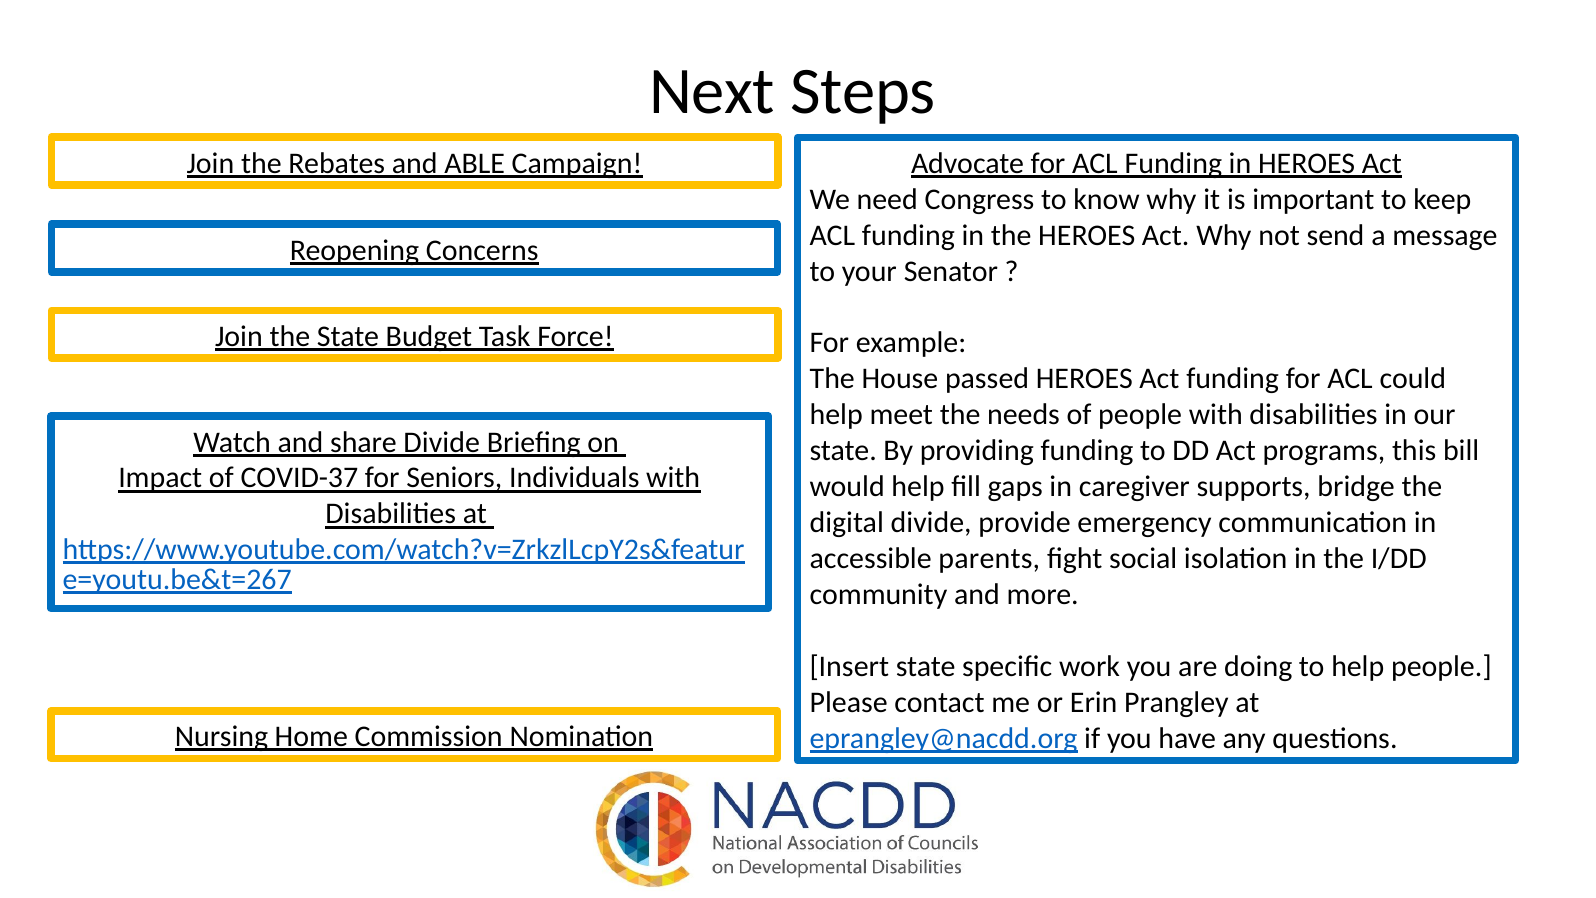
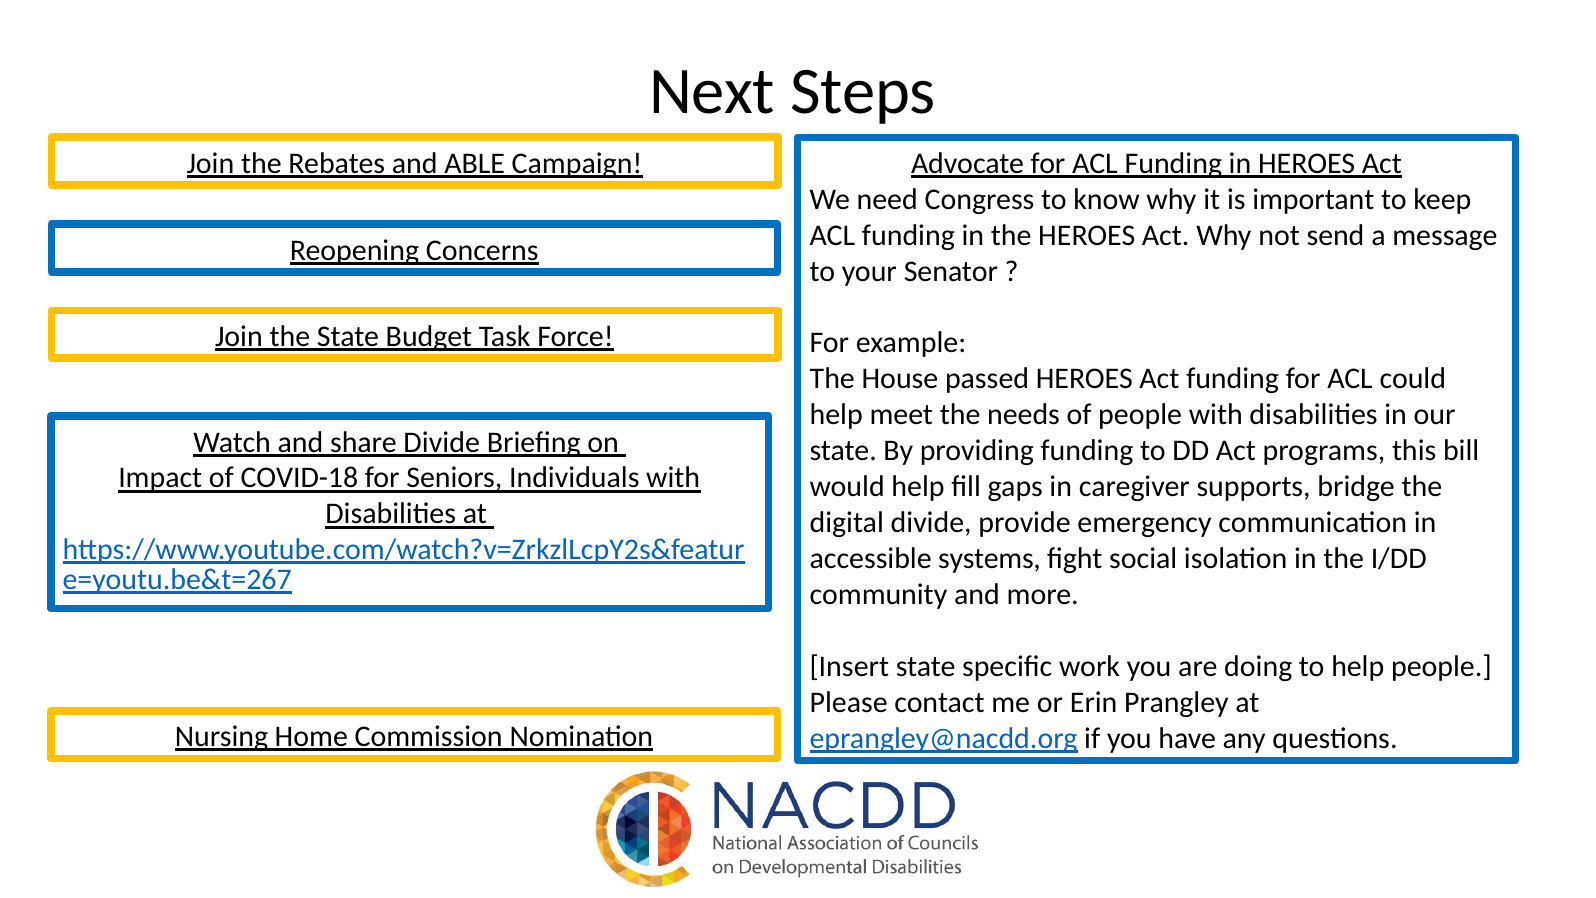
COVID-37: COVID-37 -> COVID-18
parents: parents -> systems
